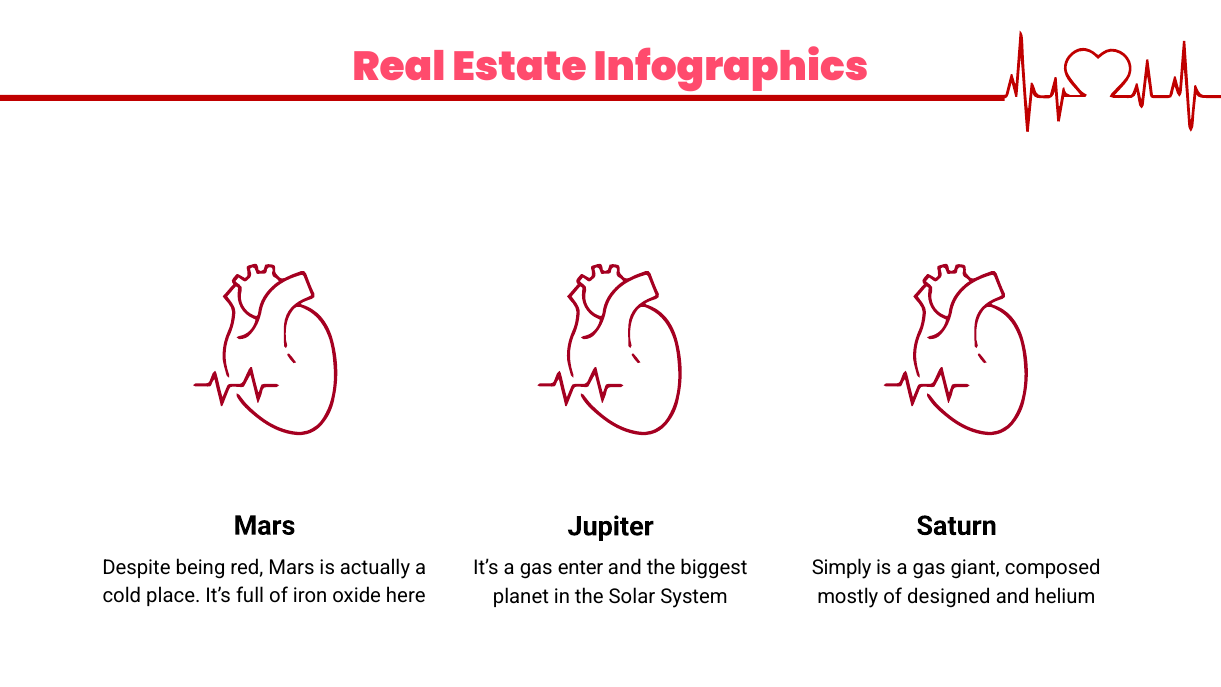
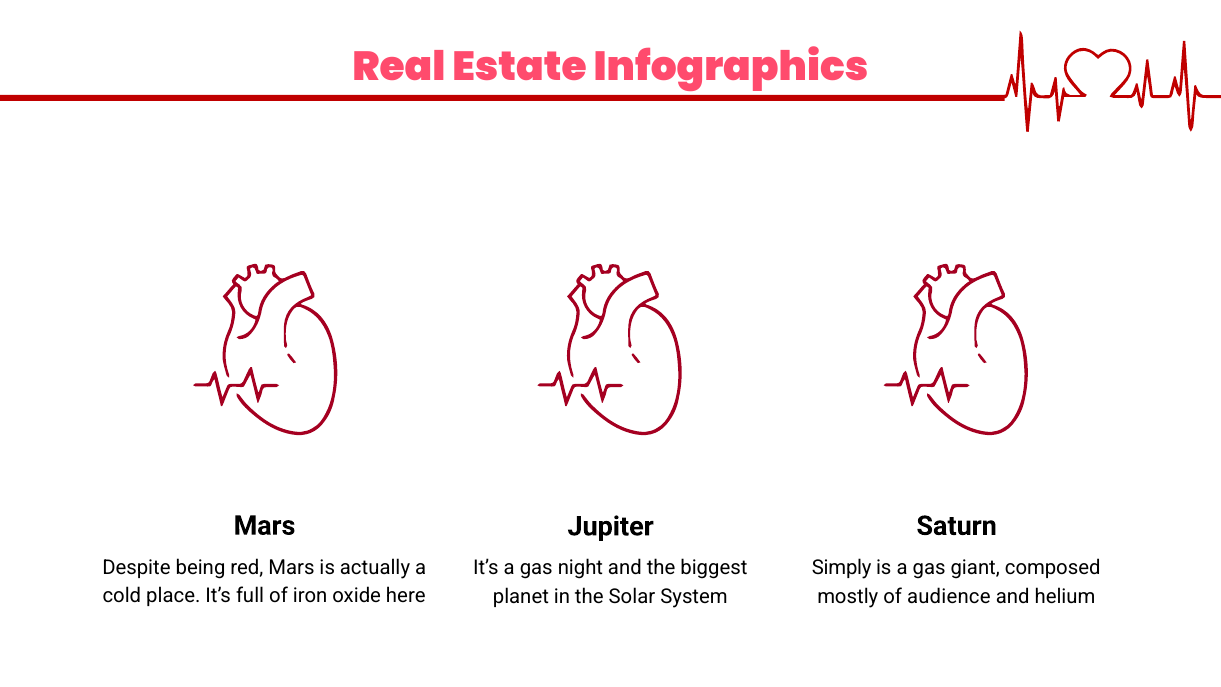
enter: enter -> night
designed: designed -> audience
